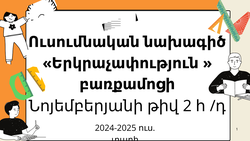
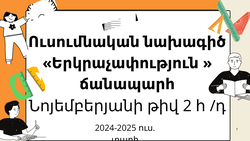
բառքամոցի: բառքամոցի -> ճանապարհ
